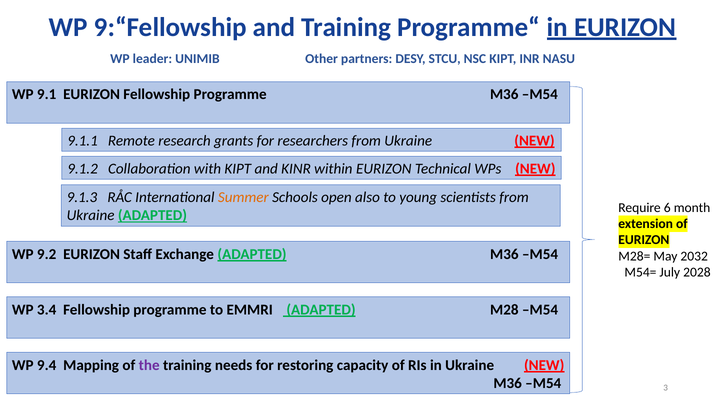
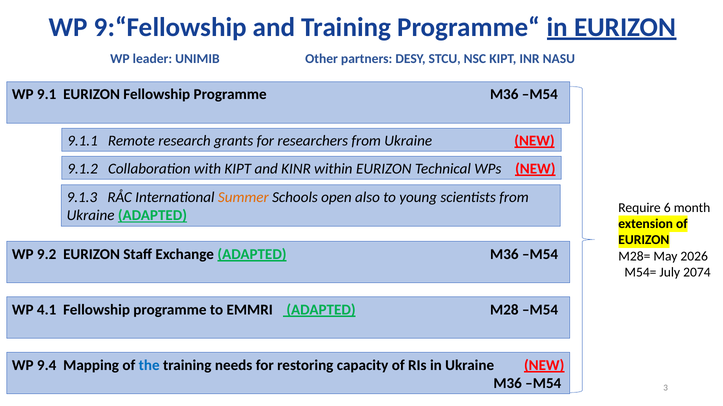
2032: 2032 -> 2026
2028: 2028 -> 2074
3.4: 3.4 -> 4.1
the colour: purple -> blue
